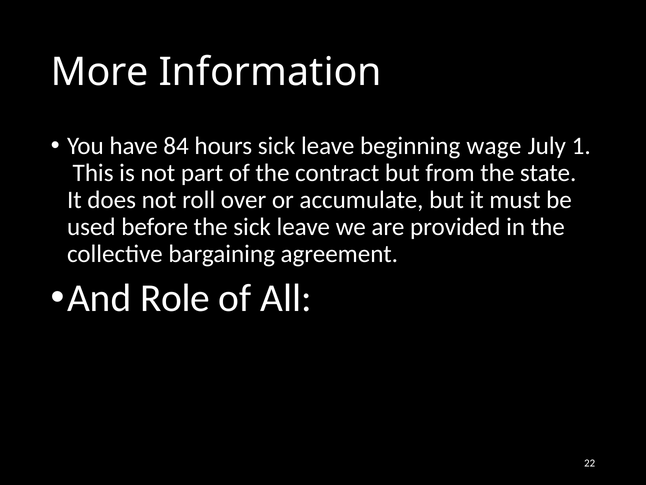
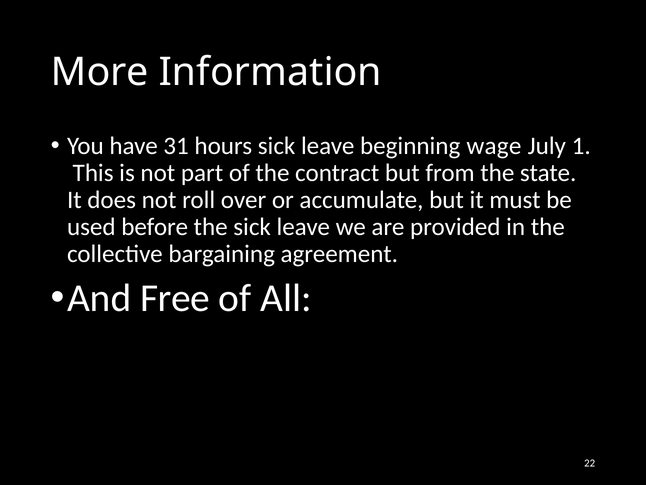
84: 84 -> 31
Role: Role -> Free
